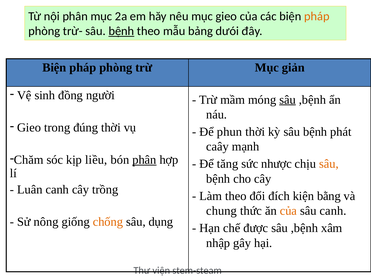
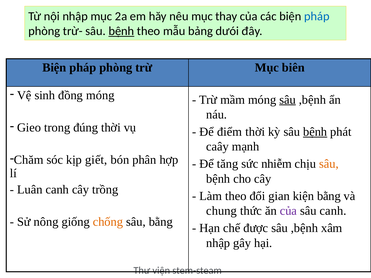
nội phân: phân -> nhập
mục gieo: gieo -> thay
pháp at (317, 16) colour: orange -> blue
giản: giản -> biên
đồng người: người -> móng
phun: phun -> điểm
bệnh at (315, 132) underline: none -> present
liều: liều -> giết
phân at (144, 160) underline: present -> none
nhược: nhược -> nhiễm
đích: đích -> gian
của at (288, 211) colour: orange -> purple
sâu dụng: dụng -> bằng
